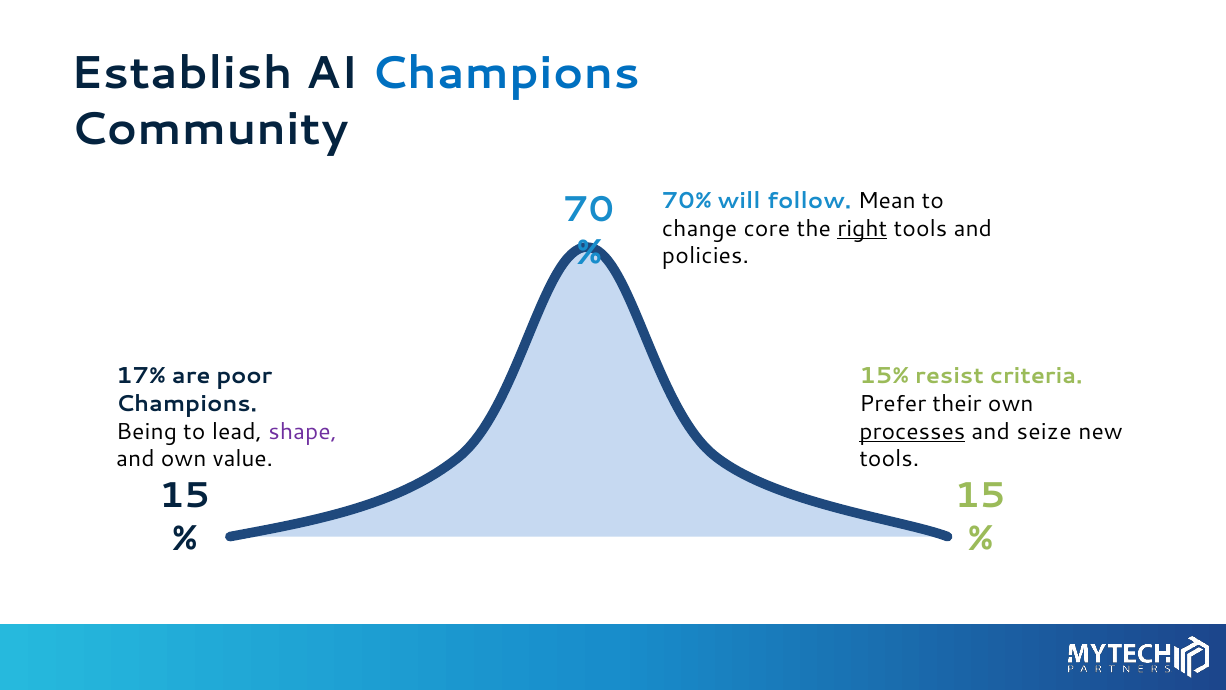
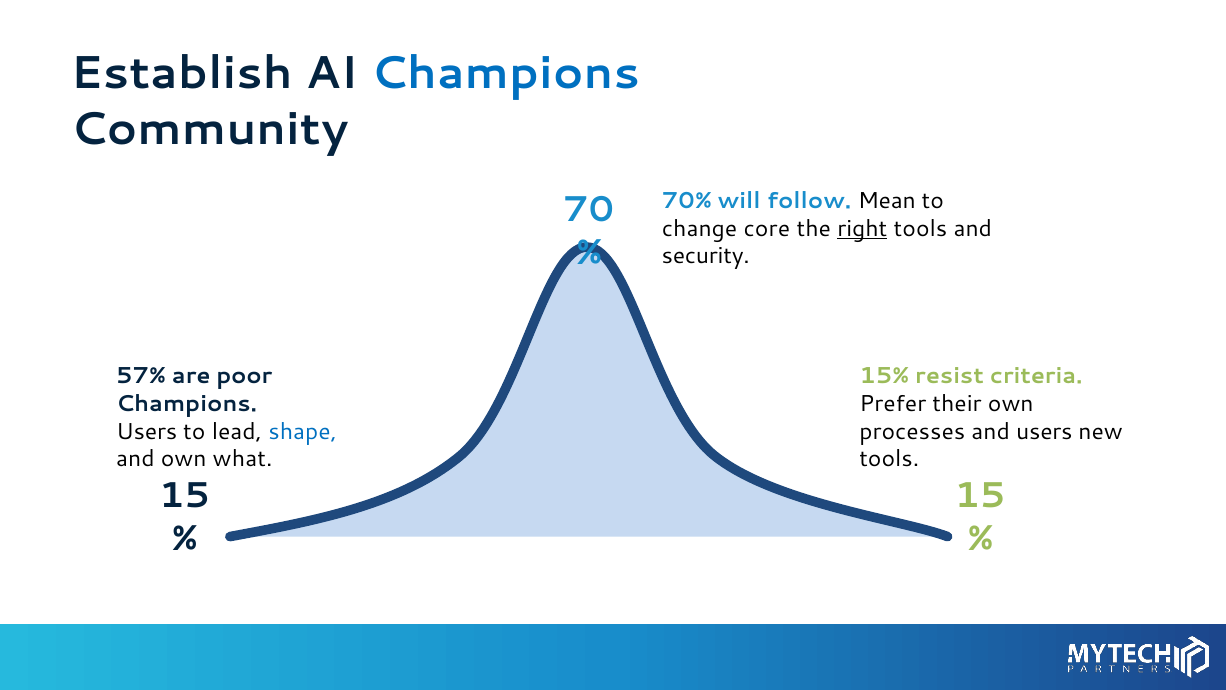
policies: policies -> security
17%: 17% -> 57%
Being at (147, 431): Being -> Users
shape colour: purple -> blue
processes underline: present -> none
and seize: seize -> users
value: value -> what
